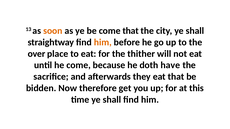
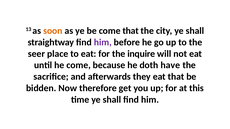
him at (103, 42) colour: orange -> purple
over: over -> seer
thither: thither -> inquire
